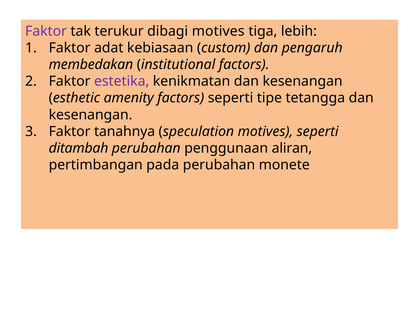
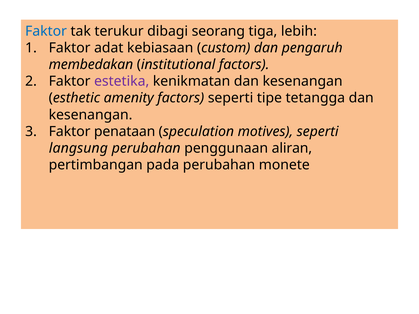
Faktor at (46, 31) colour: purple -> blue
dibagi motives: motives -> seorang
tanahnya: tanahnya -> penataan
ditambah: ditambah -> langsung
